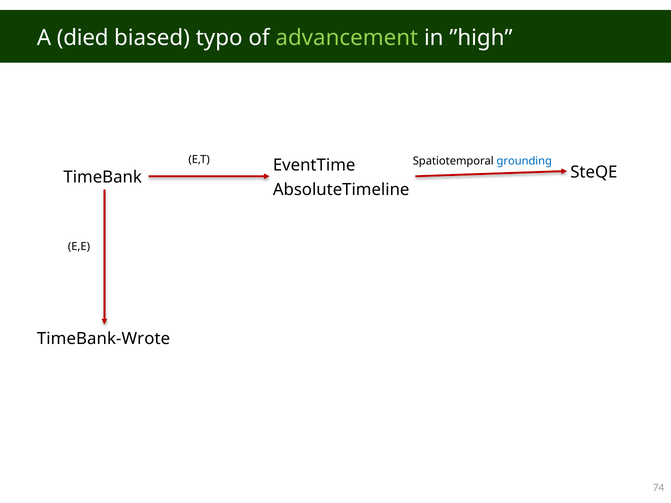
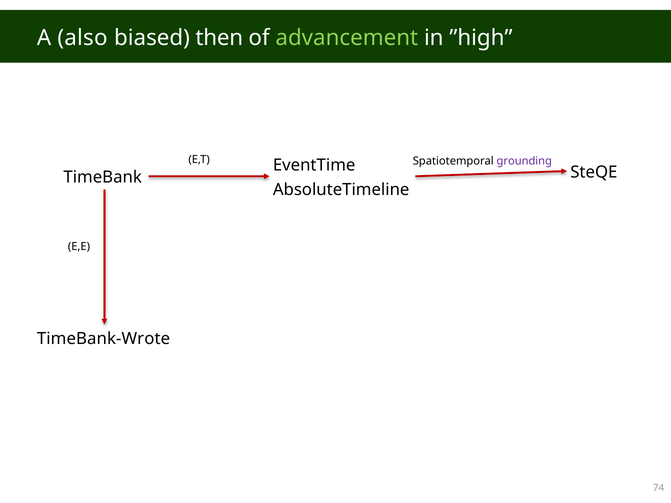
died: died -> also
typo: typo -> then
grounding colour: blue -> purple
